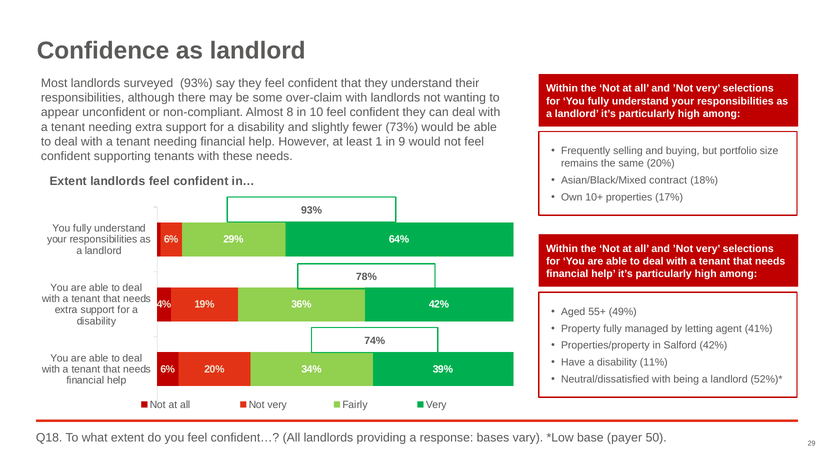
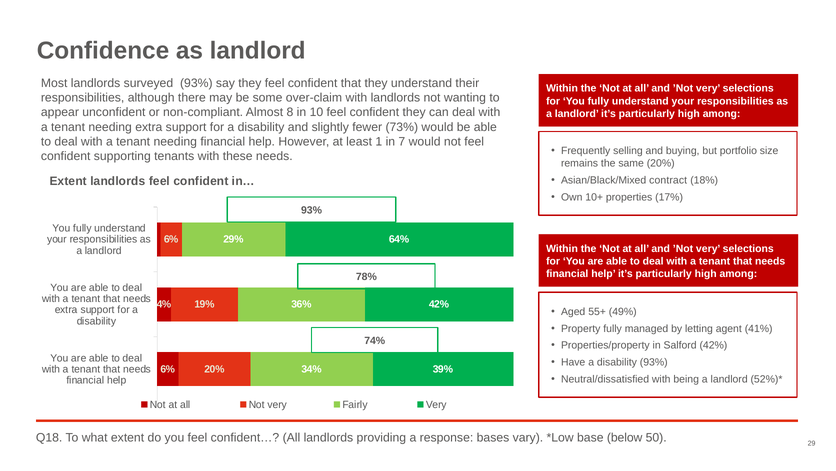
9: 9 -> 7
disability 11%: 11% -> 93%
payer: payer -> below
